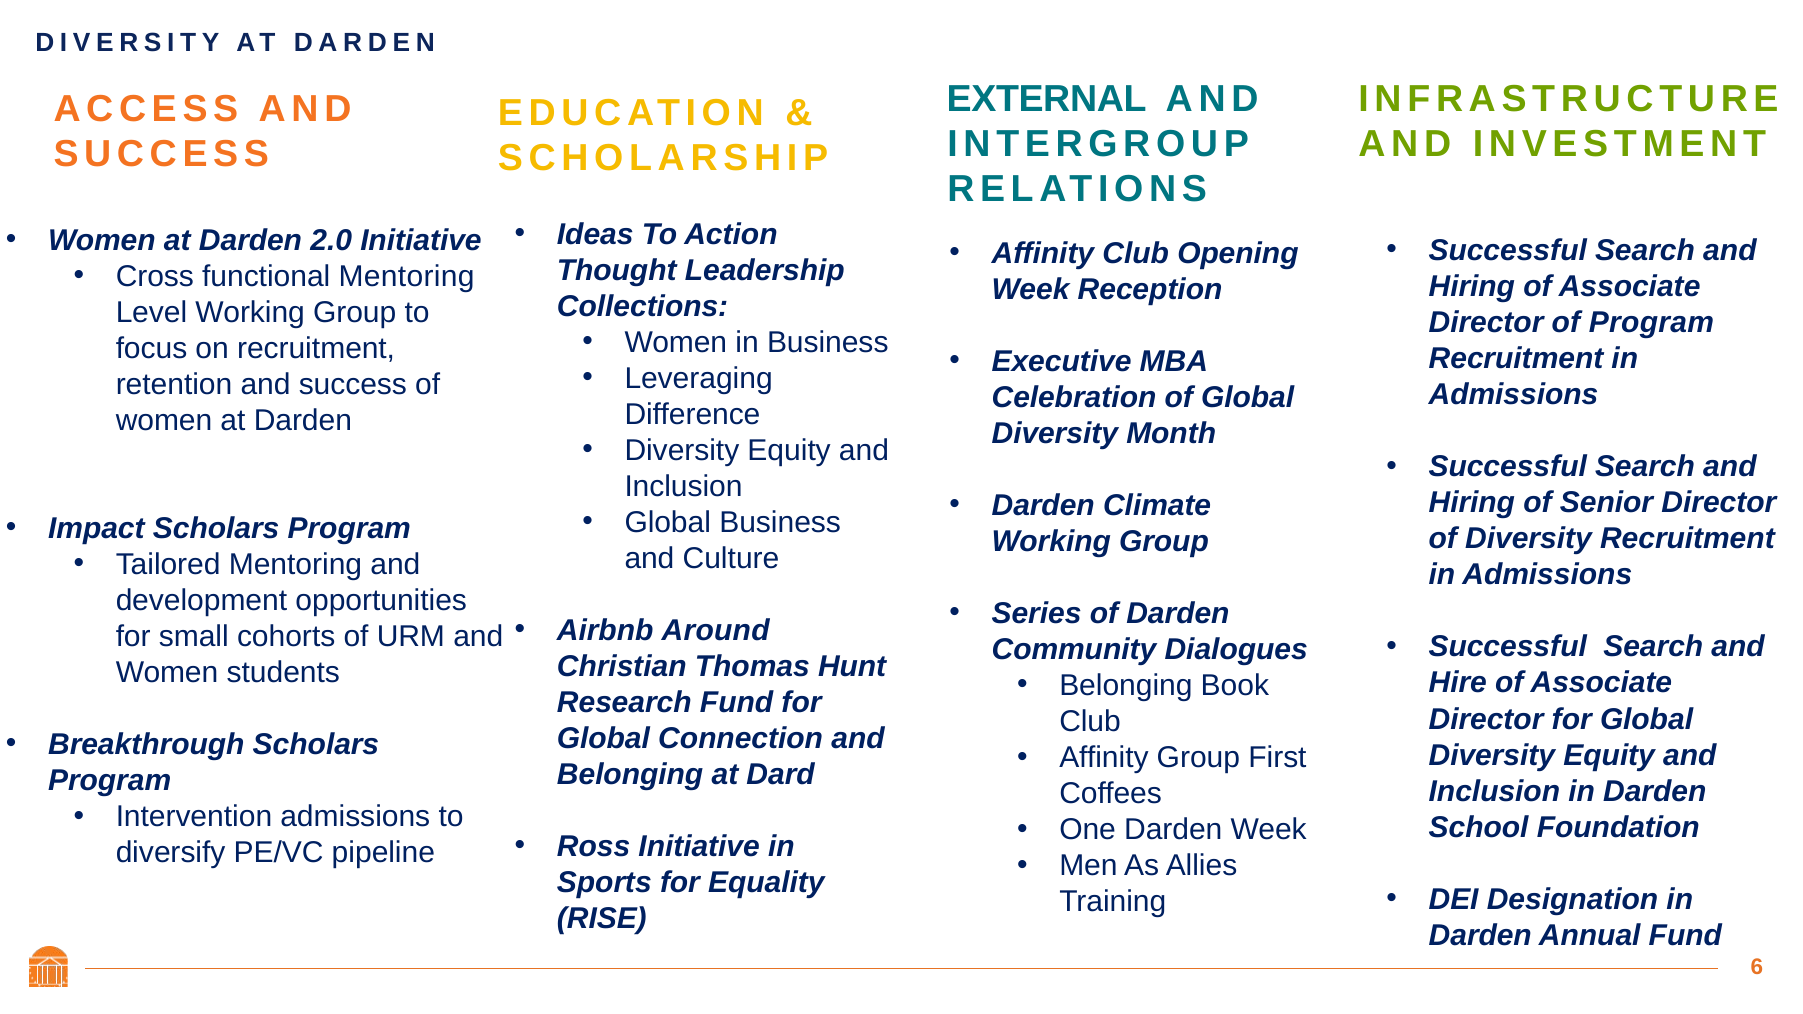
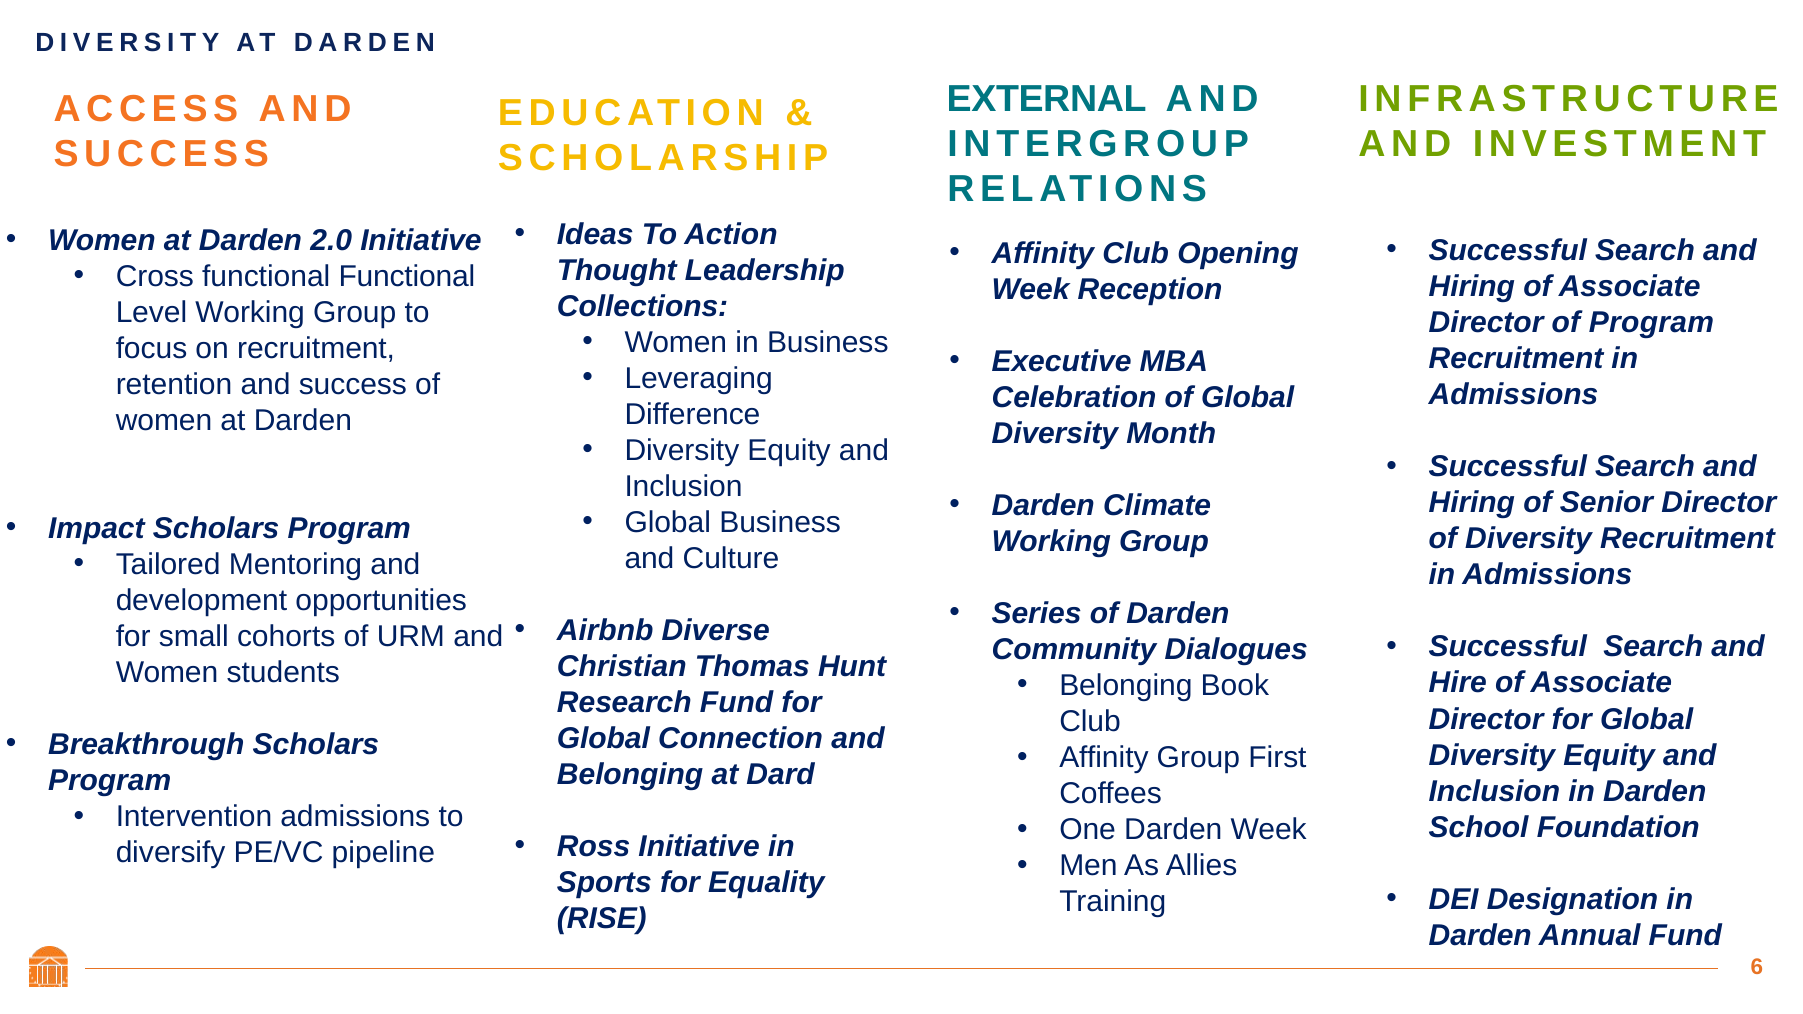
functional Mentoring: Mentoring -> Functional
Around: Around -> Diverse
